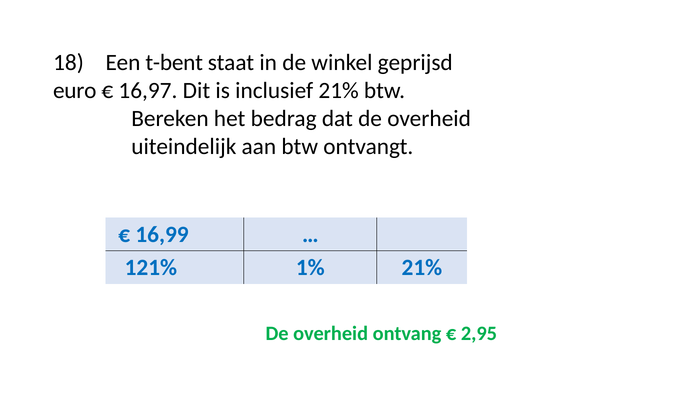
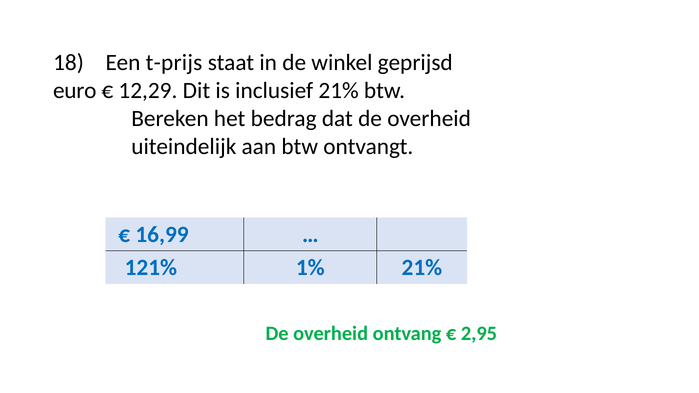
t-bent: t-bent -> t-prijs
16,97: 16,97 -> 12,29
